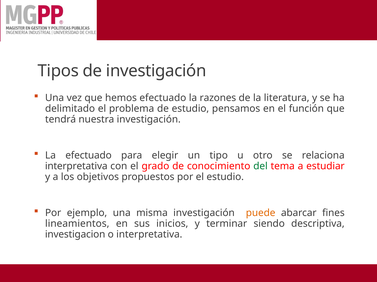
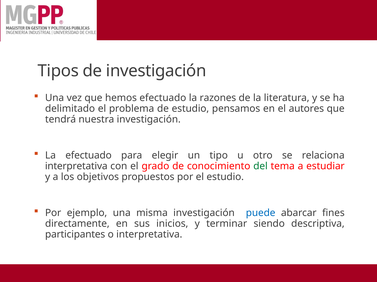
función: función -> autores
puede colour: orange -> blue
lineamientos: lineamientos -> directamente
investigacion: investigacion -> participantes
